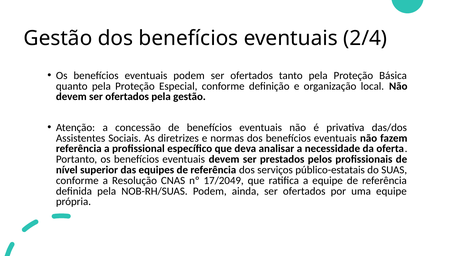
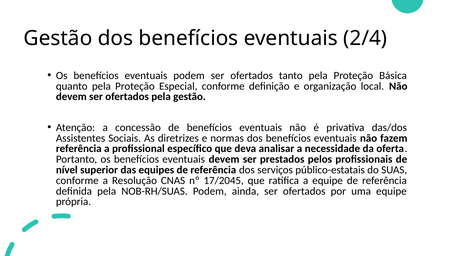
17/2049: 17/2049 -> 17/2045
